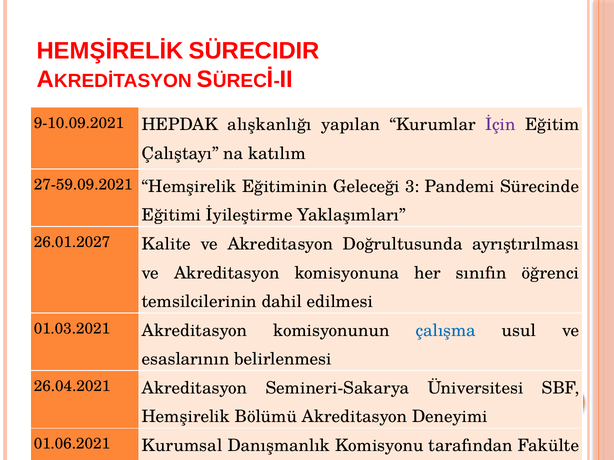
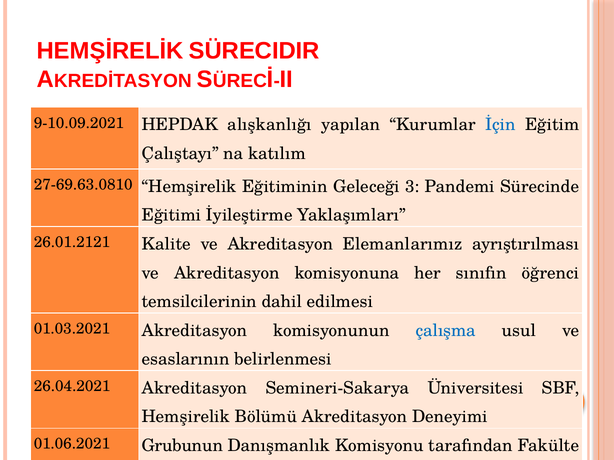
İçin colour: purple -> blue
27-59.09.2021: 27-59.09.2021 -> 27-69.63.0810
26.01.2027: 26.01.2027 -> 26.01.2121
Doğrultusunda: Doğrultusunda -> Elemanlarımız
Kurumsal: Kurumsal -> Grubunun
